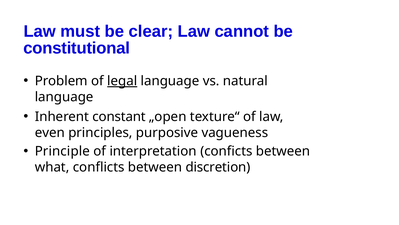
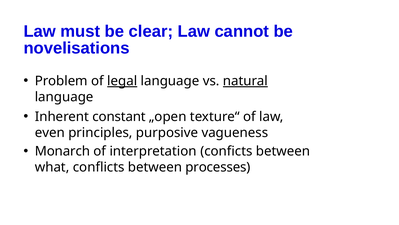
constitutional: constitutional -> novelisations
natural underline: none -> present
Principle: Principle -> Monarch
discretion: discretion -> processes
